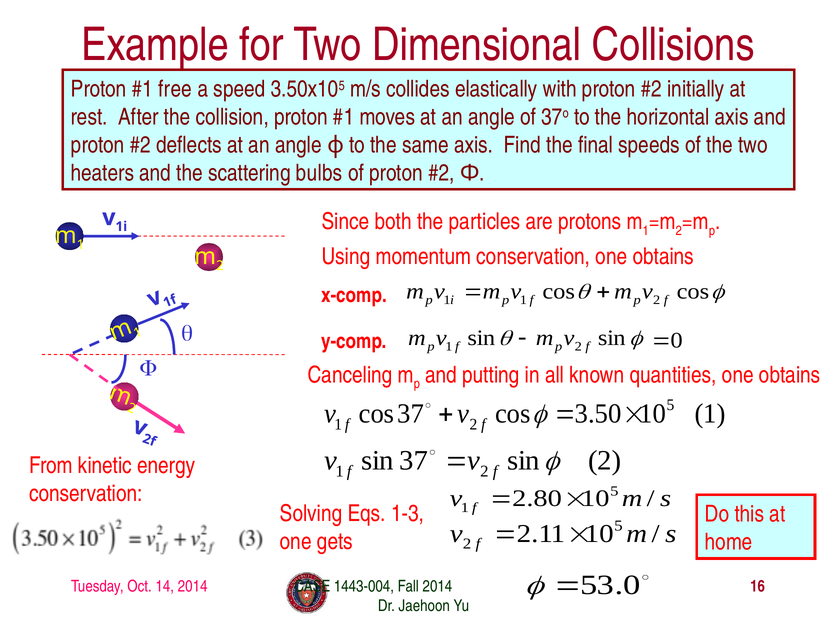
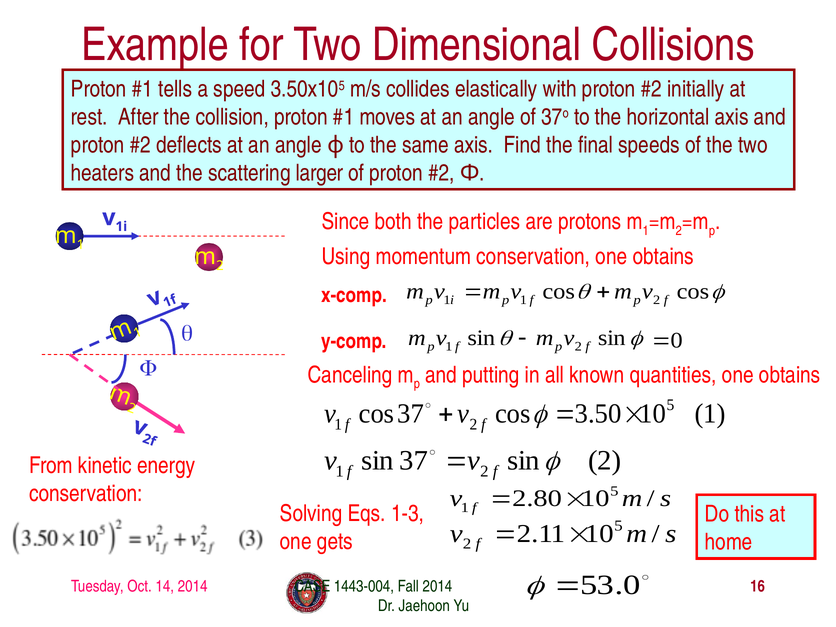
free: free -> tells
bulbs: bulbs -> larger
